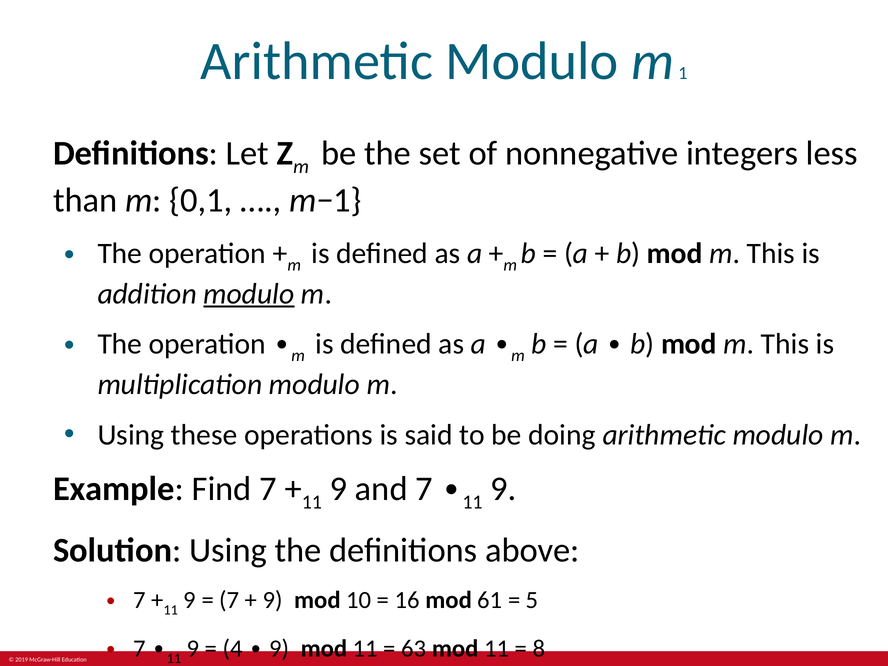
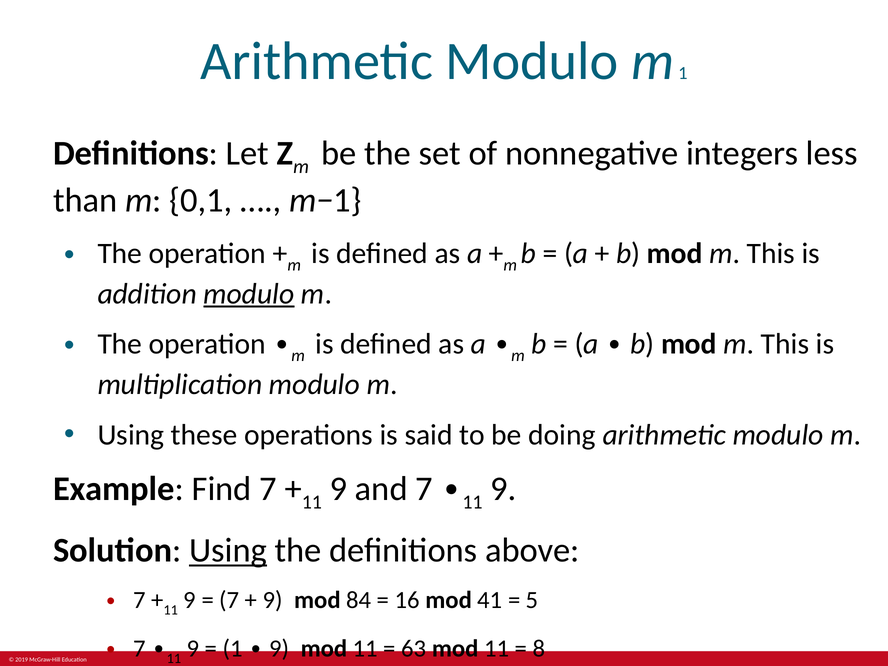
Using at (228, 551) underline: none -> present
10: 10 -> 84
61: 61 -> 41
4 at (233, 649): 4 -> 1
